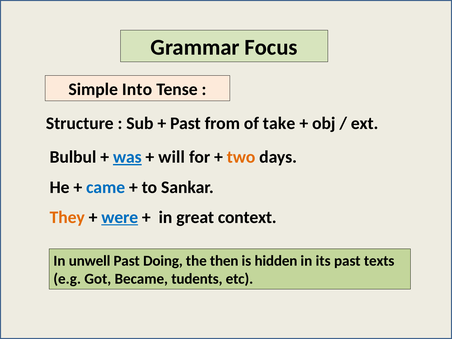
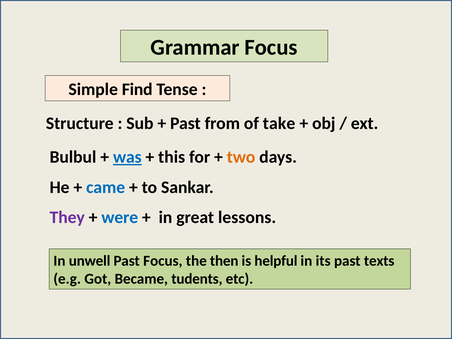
Into: Into -> Find
will: will -> this
They colour: orange -> purple
were underline: present -> none
context: context -> lessons
Past Doing: Doing -> Focus
hidden: hidden -> helpful
